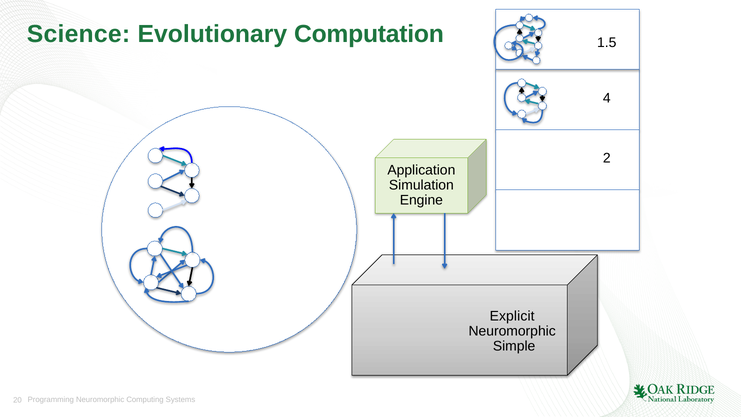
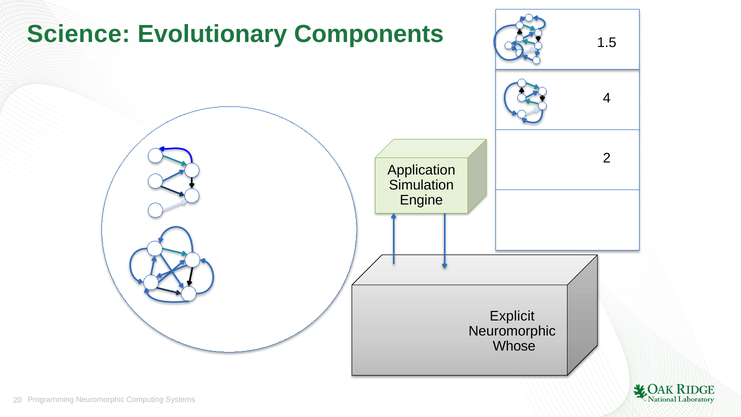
Computation: Computation -> Components
Simple: Simple -> Whose
